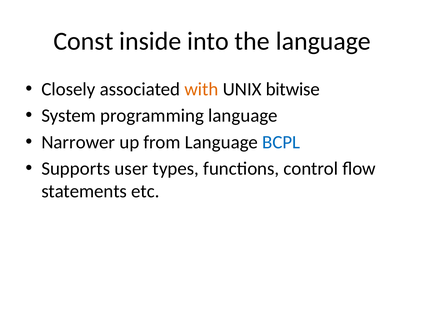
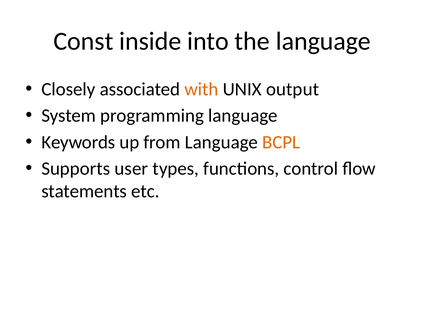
bitwise: bitwise -> output
Narrower: Narrower -> Keywords
BCPL colour: blue -> orange
